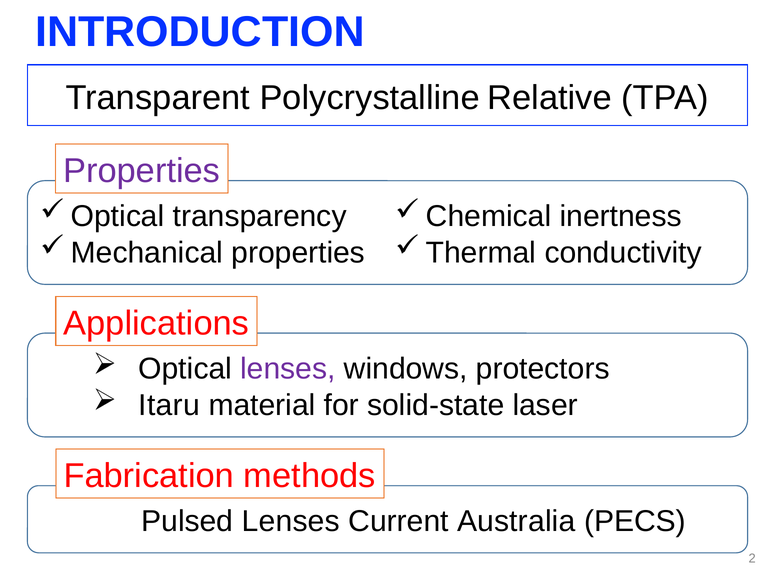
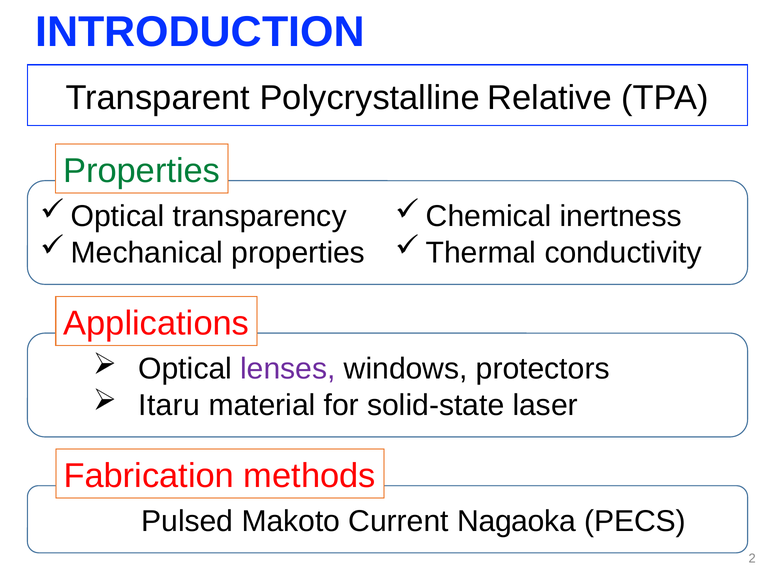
Properties at (142, 171) colour: purple -> green
Pulsed Lenses: Lenses -> Makoto
Australia: Australia -> Nagaoka
